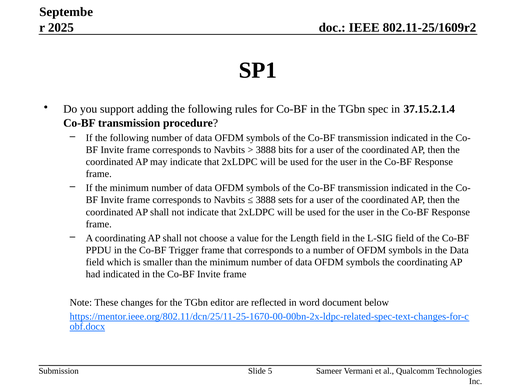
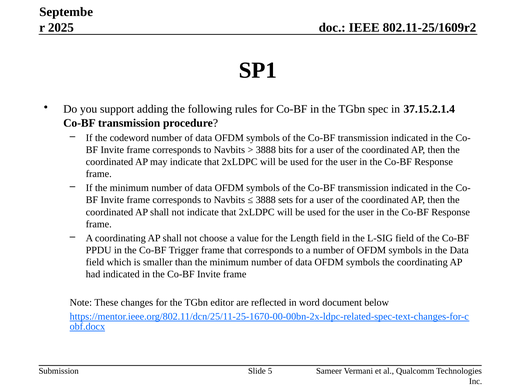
If the following: following -> codeword
